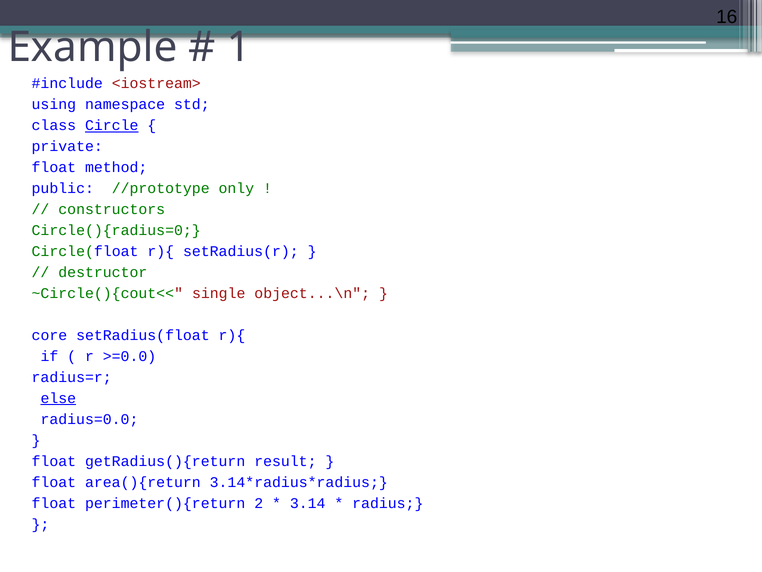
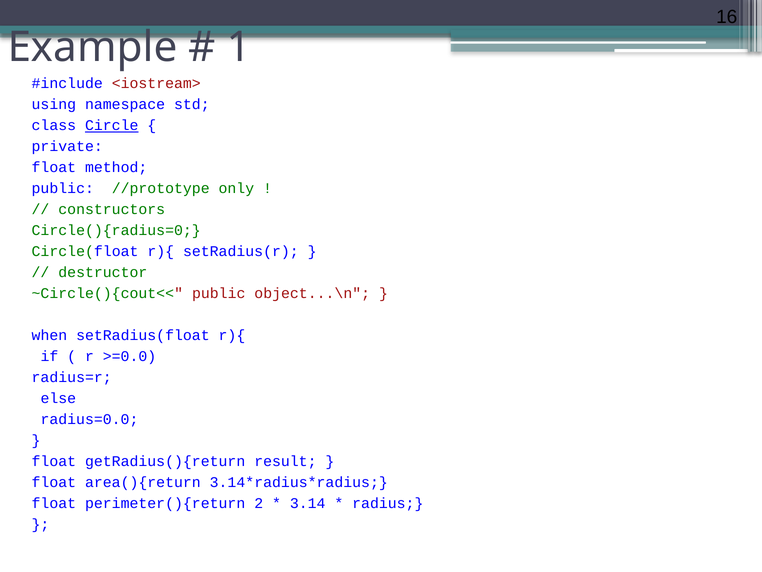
~Circle(){cout<< single: single -> public
core: core -> when
else underline: present -> none
